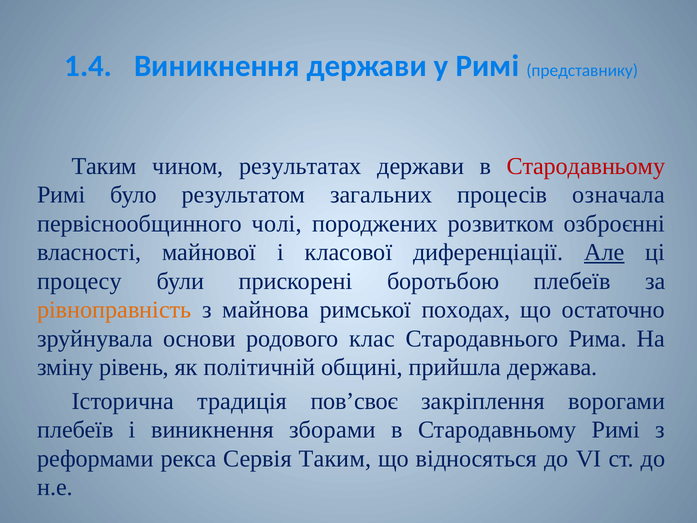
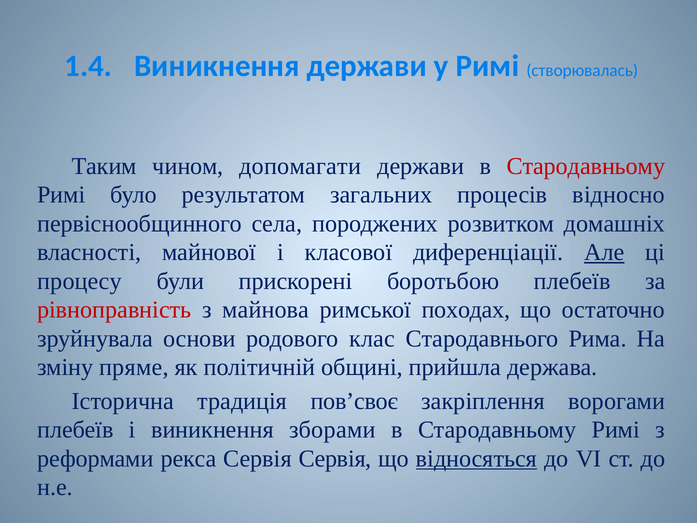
представнику: представнику -> створювалась
результатах: результатах -> допомагати
означала: означала -> відносно
чолі: чолі -> села
озброєнні: озброєнні -> домашніх
рівноправність colour: orange -> red
рівень: рівень -> пряме
Сервія Таким: Таким -> Сервія
відносяться underline: none -> present
